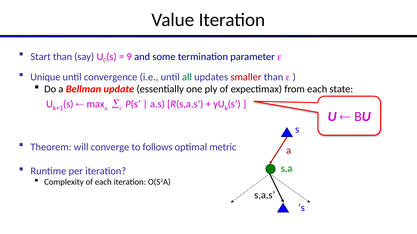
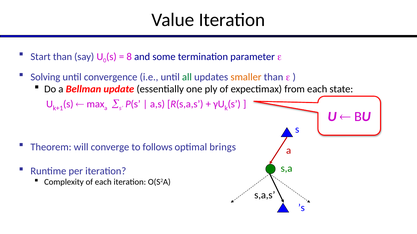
9: 9 -> 8
Unique: Unique -> Solving
smaller colour: red -> orange
metric: metric -> brings
